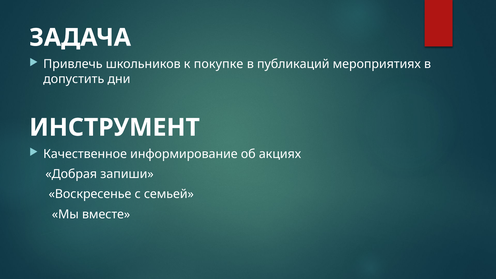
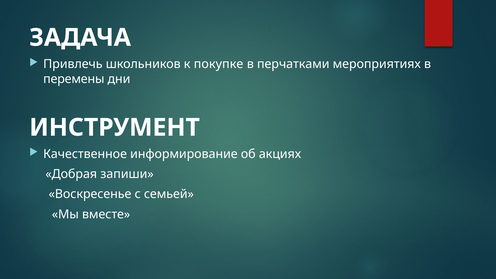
публикаций: публикаций -> перчатками
допустить: допустить -> перемены
